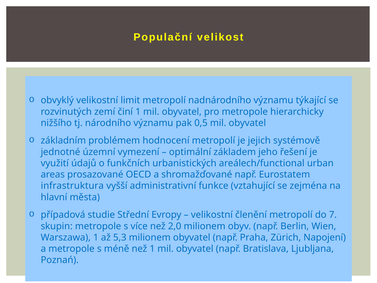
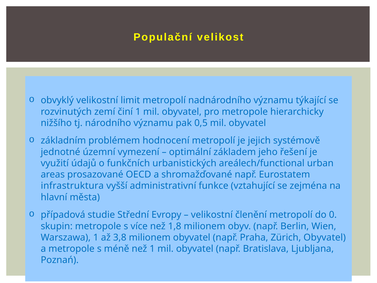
7: 7 -> 0
2,0: 2,0 -> 1,8
5,3: 5,3 -> 3,8
Zürich Napojení: Napojení -> Obyvatel
